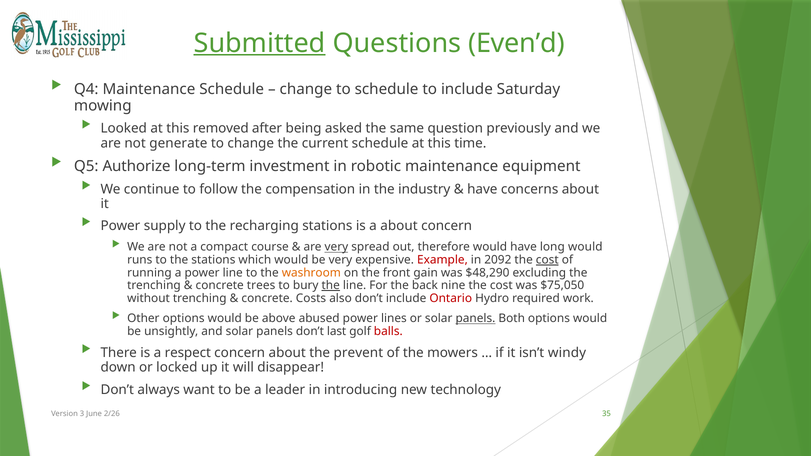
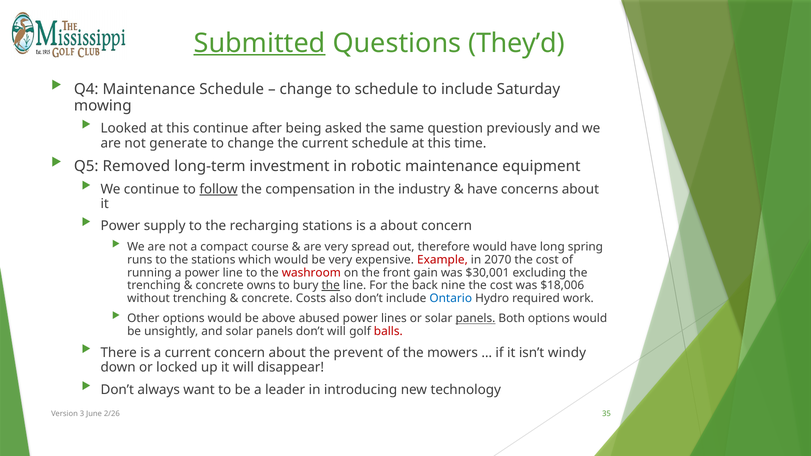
Even’d: Even’d -> They’d
this removed: removed -> continue
Authorize: Authorize -> Removed
follow underline: none -> present
very at (336, 247) underline: present -> none
long would: would -> spring
2092: 2092 -> 2070
cost at (547, 260) underline: present -> none
washroom colour: orange -> red
$48,290: $48,290 -> $30,001
trees: trees -> owns
$75,050: $75,050 -> $18,006
Ontario colour: red -> blue
don’t last: last -> will
a respect: respect -> current
